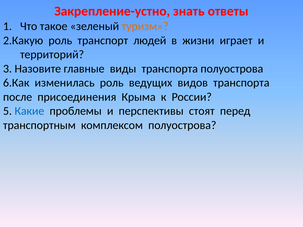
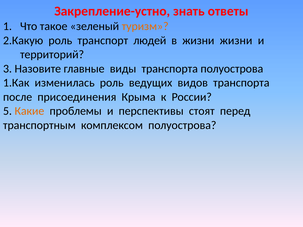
жизни играет: играет -> жизни
6.Как: 6.Как -> 1.Как
Какие colour: blue -> orange
